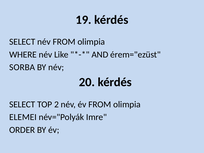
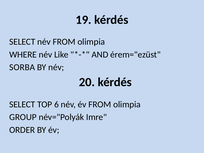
2: 2 -> 6
ELEMEI: ELEMEI -> GROUP
